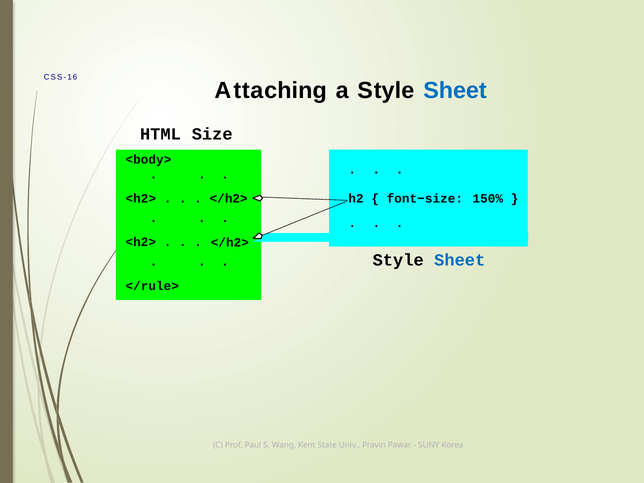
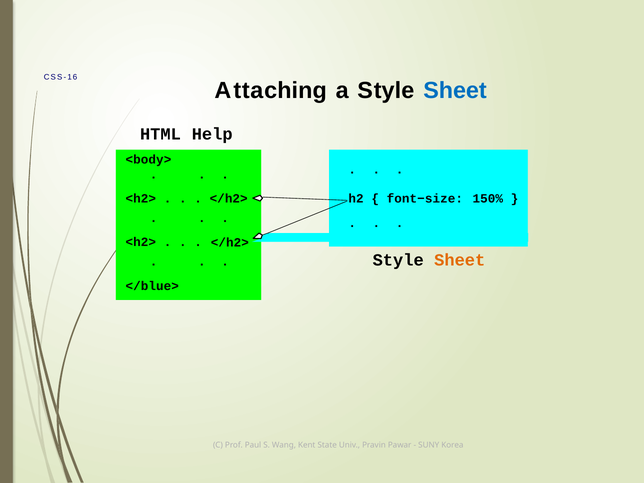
Size: Size -> Help
Sheet at (460, 260) colour: blue -> orange
</rule>: </rule> -> </blue>
